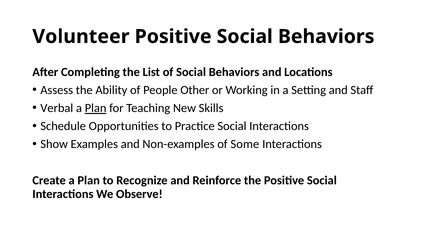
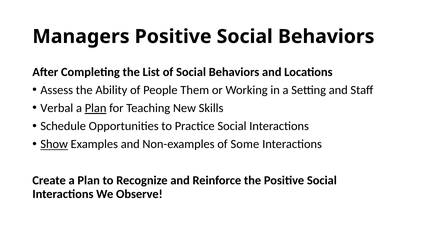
Volunteer: Volunteer -> Managers
Other: Other -> Them
Show underline: none -> present
